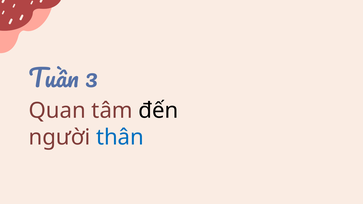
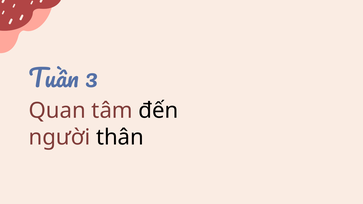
thân colour: blue -> black
